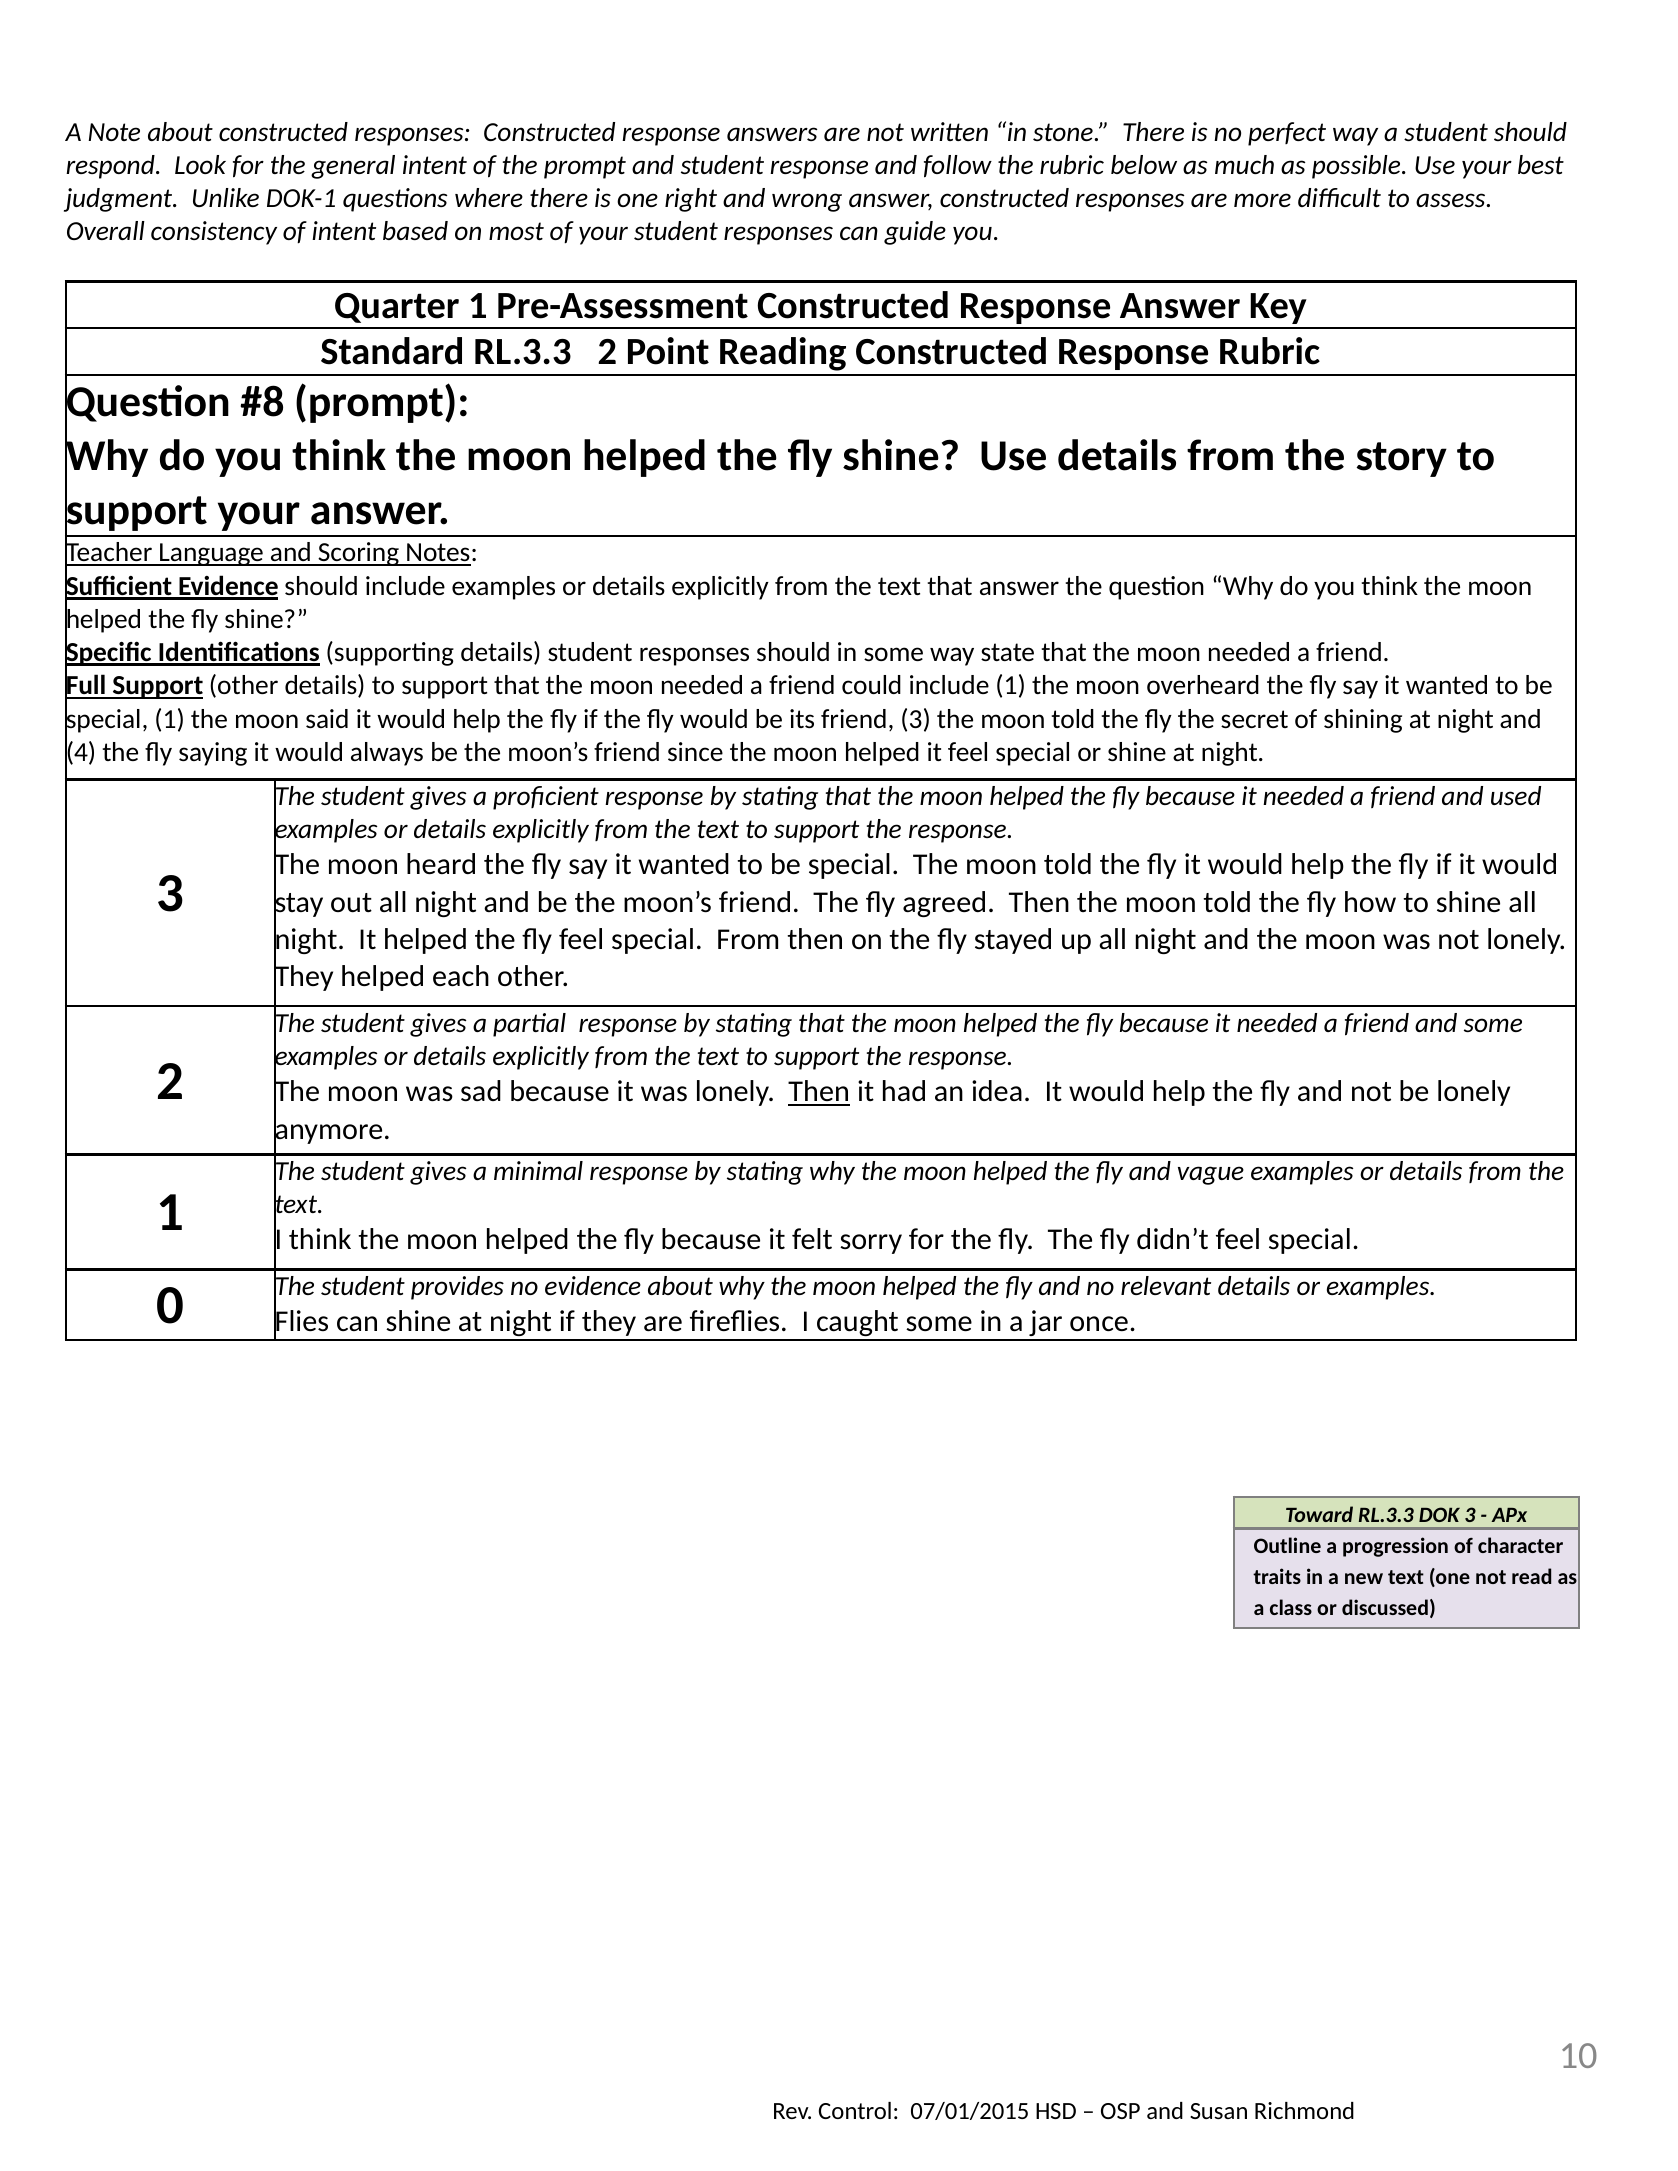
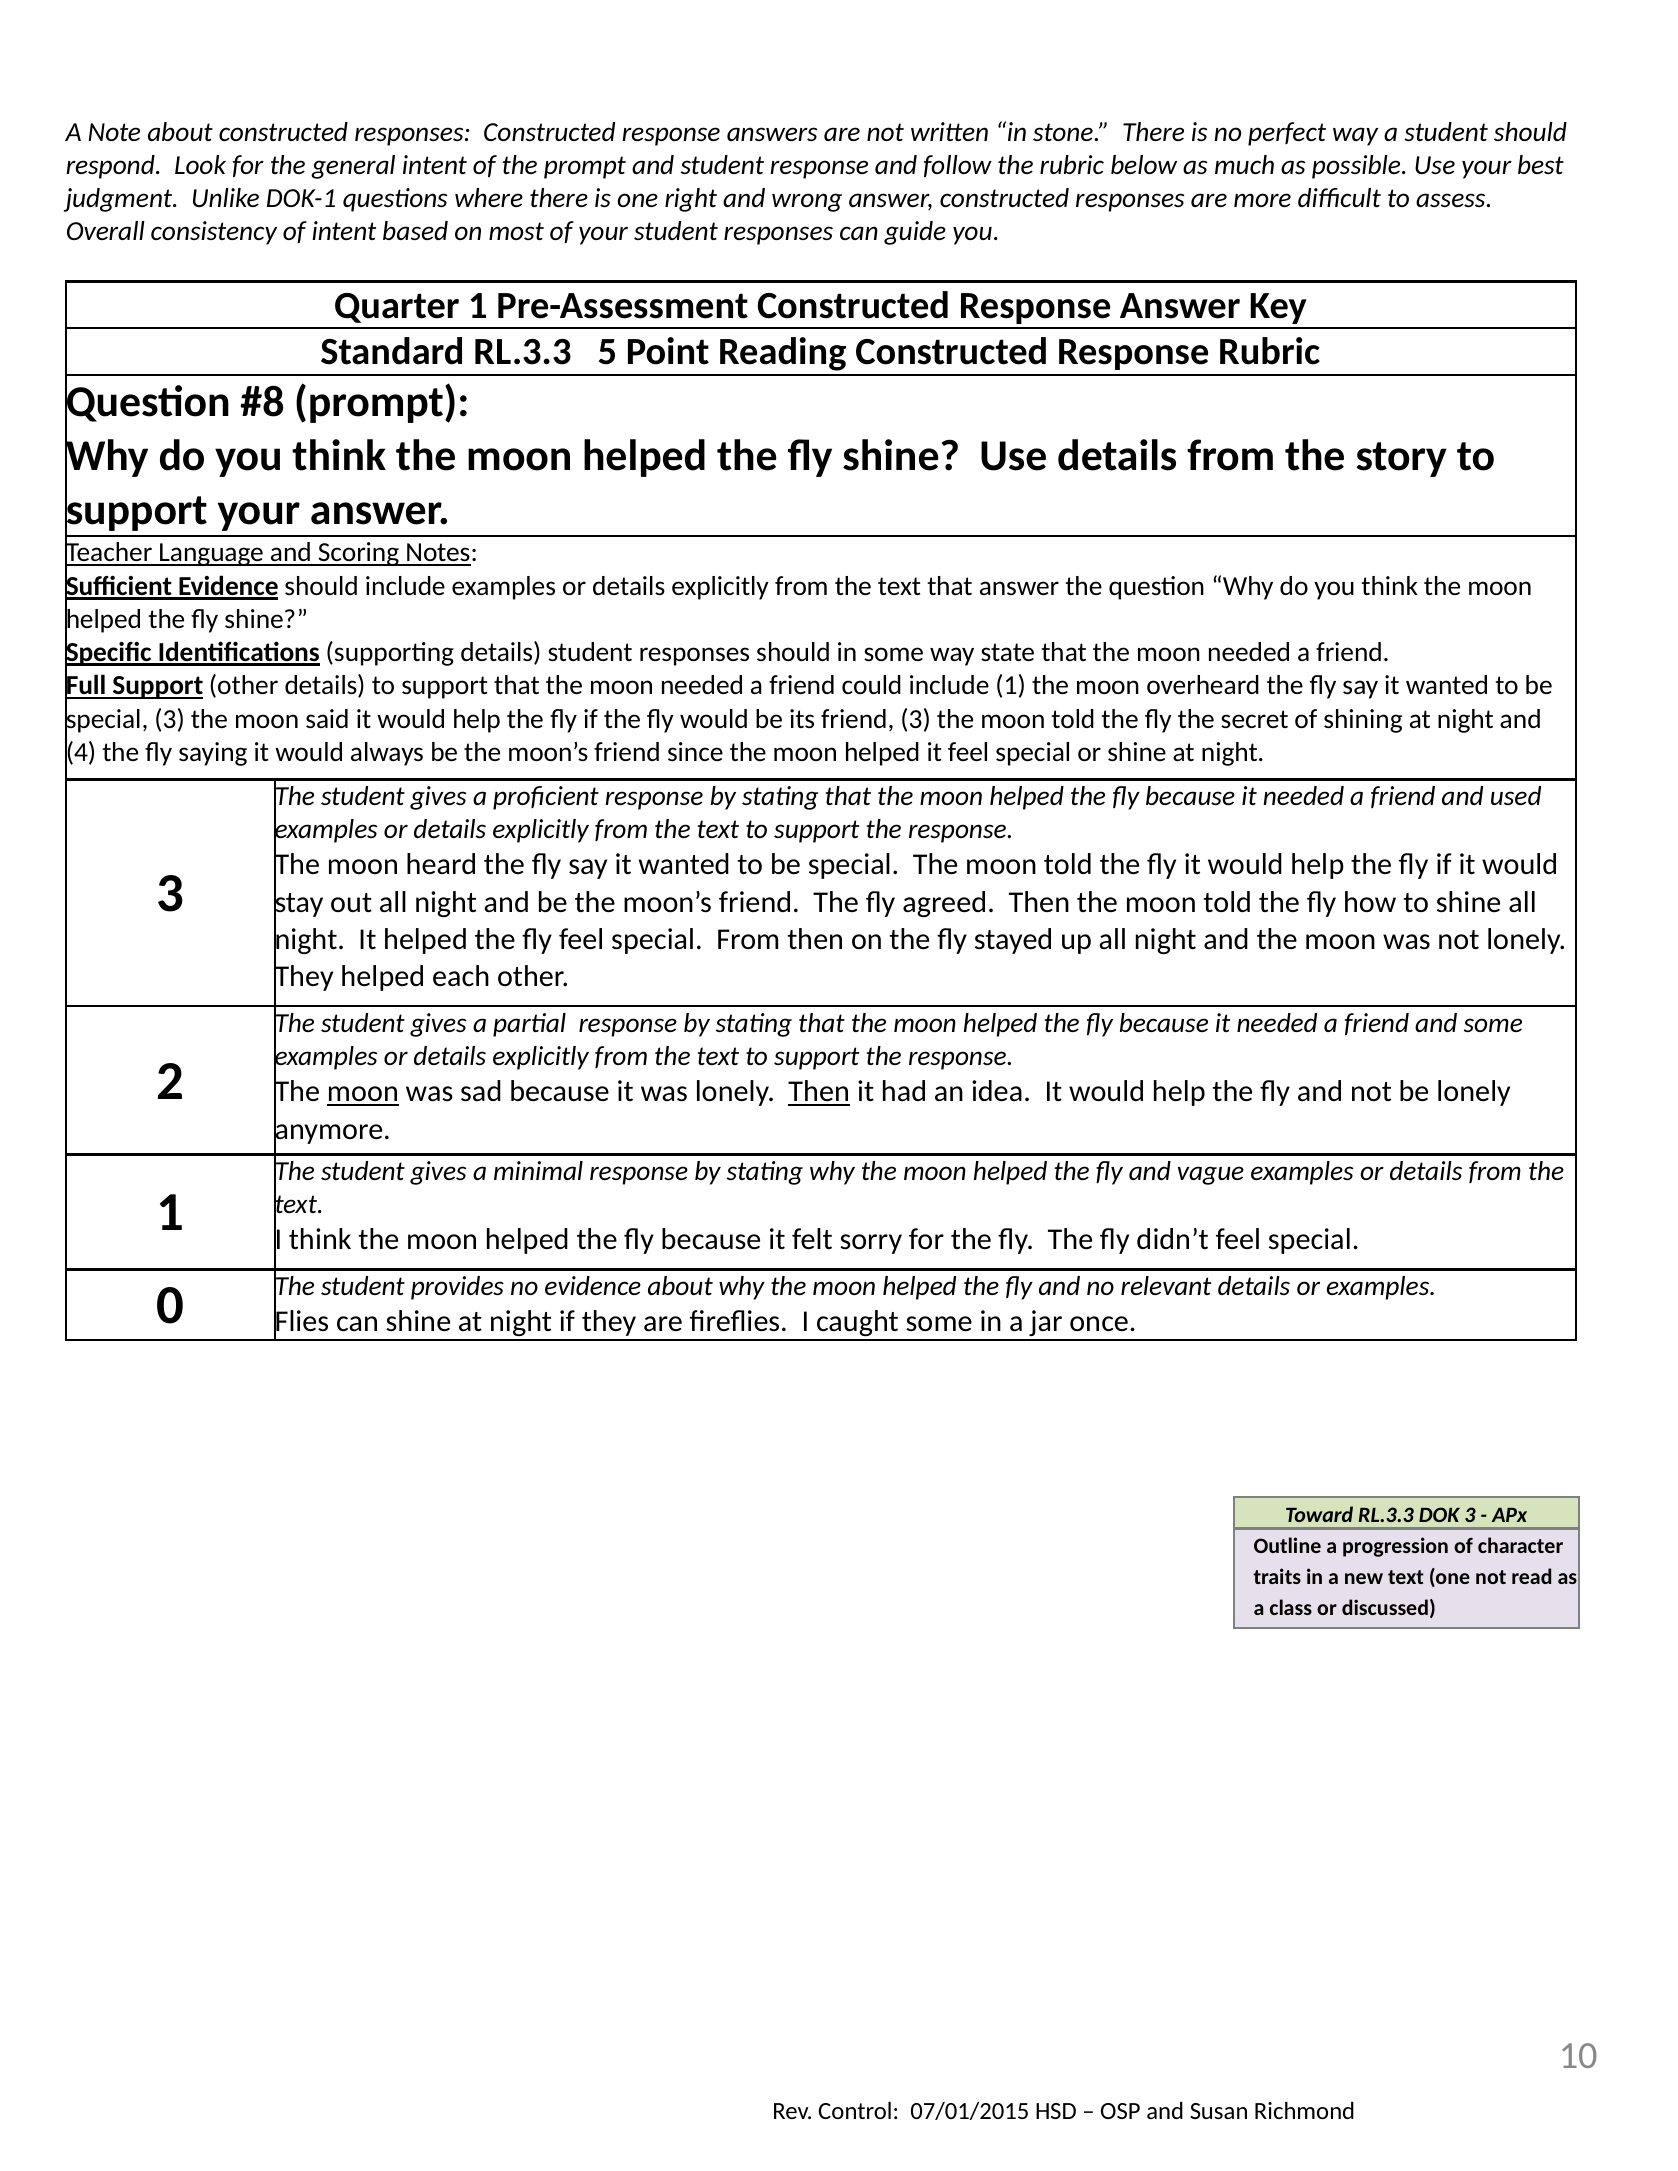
RL.3.3 2: 2 -> 5
special 1: 1 -> 3
moon at (363, 1092) underline: none -> present
